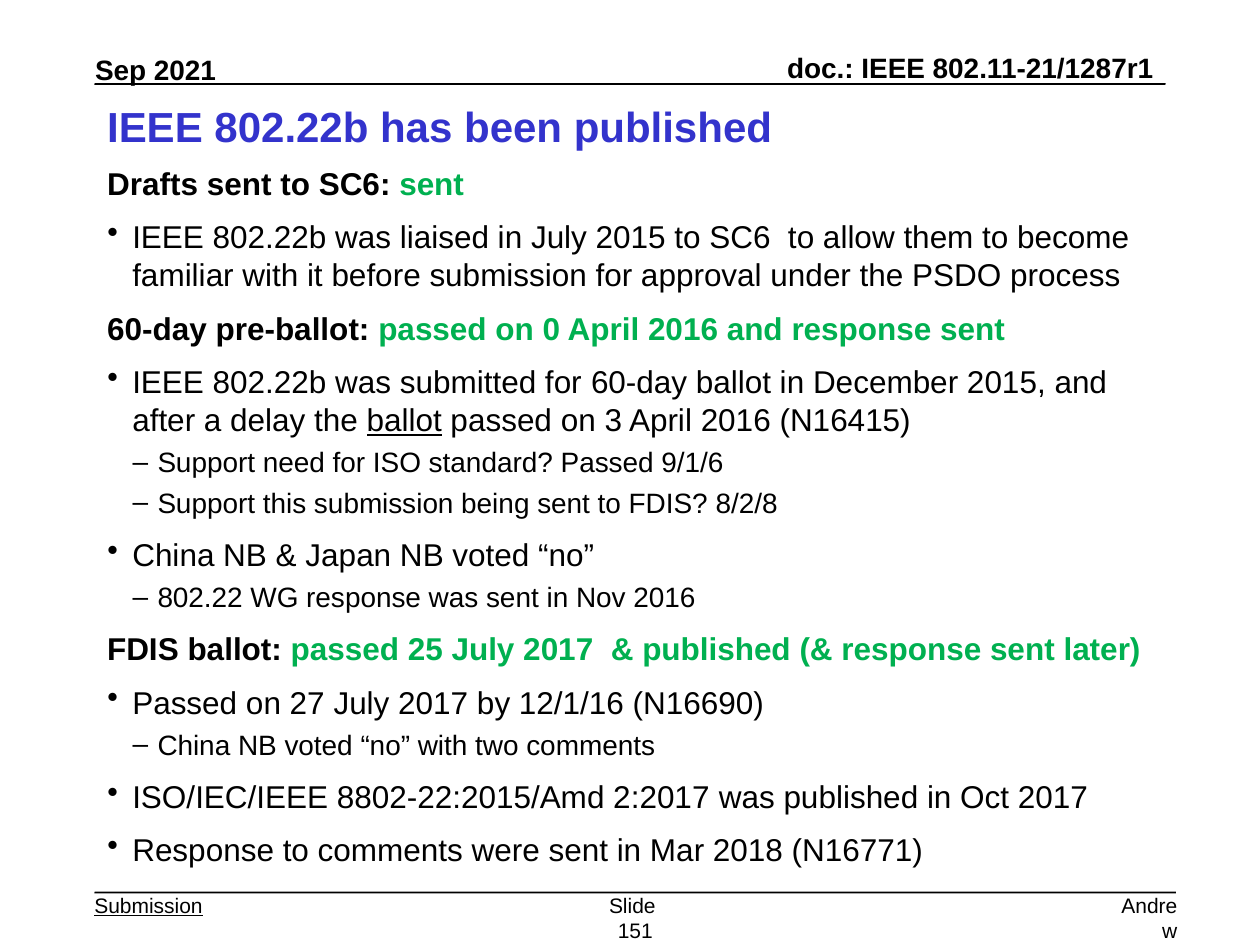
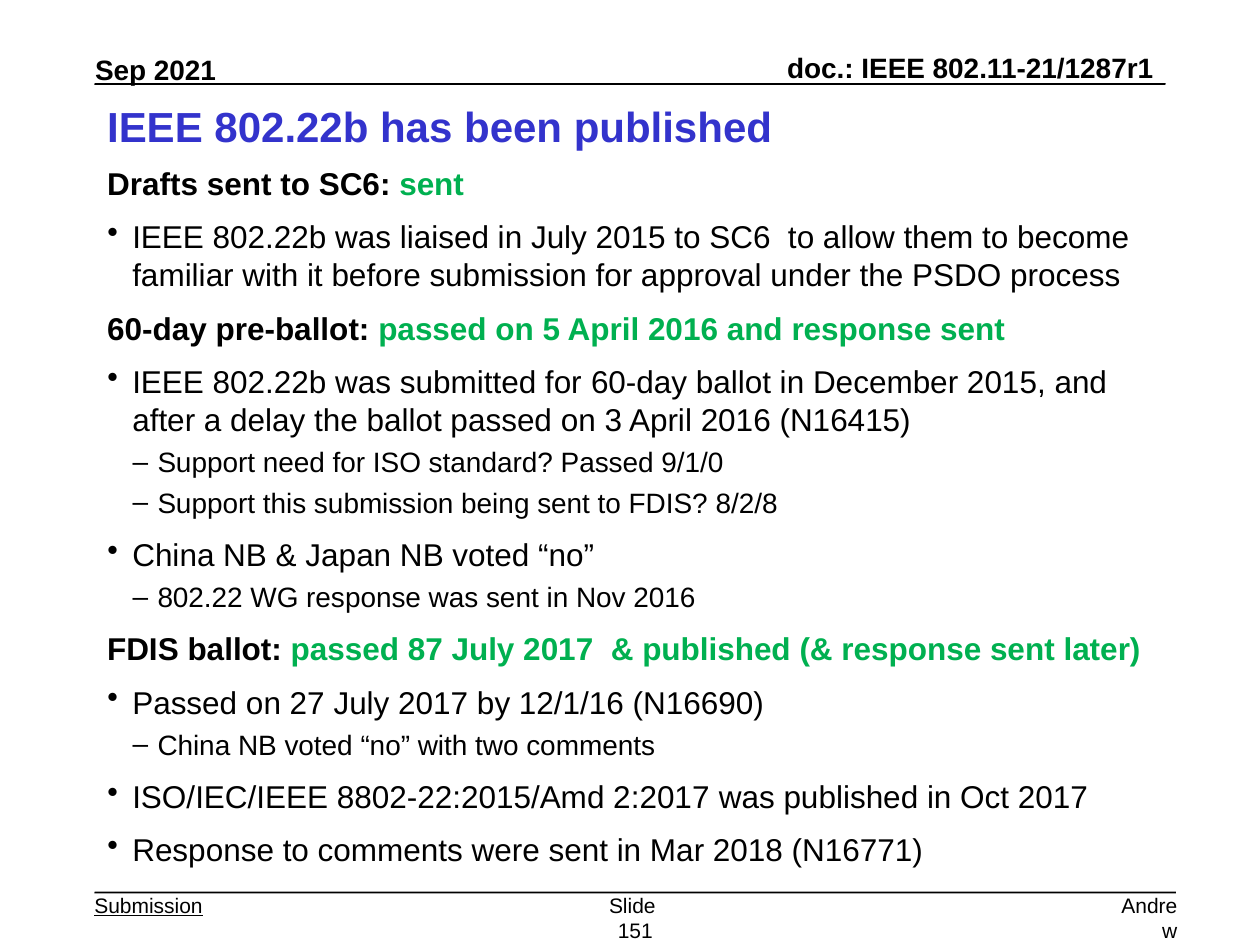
0: 0 -> 5
ballot at (404, 421) underline: present -> none
9/1/6: 9/1/6 -> 9/1/0
25: 25 -> 87
